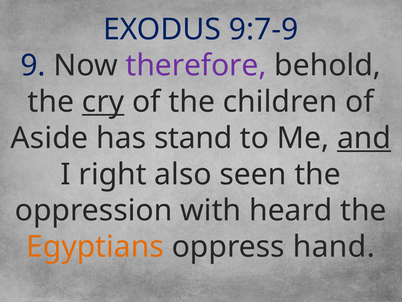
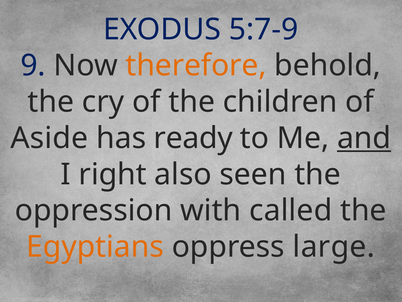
9:7-9: 9:7-9 -> 5:7-9
therefore colour: purple -> orange
cry underline: present -> none
stand: stand -> ready
heard: heard -> called
hand: hand -> large
